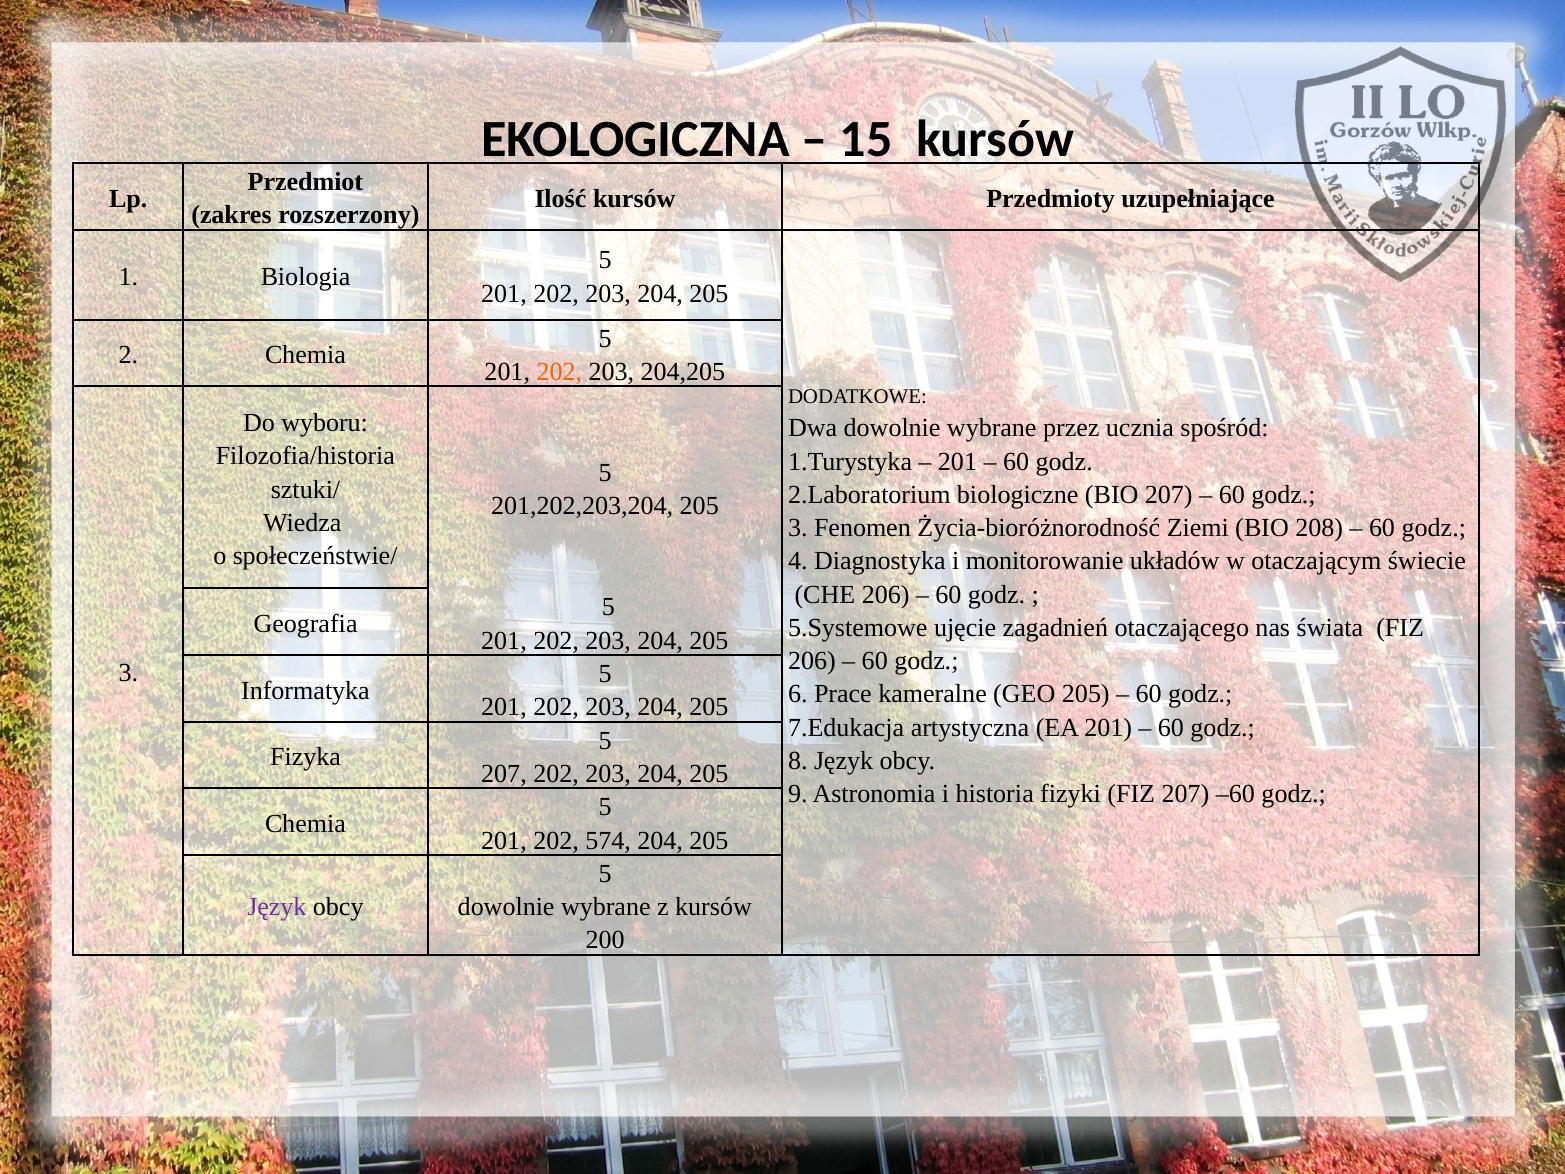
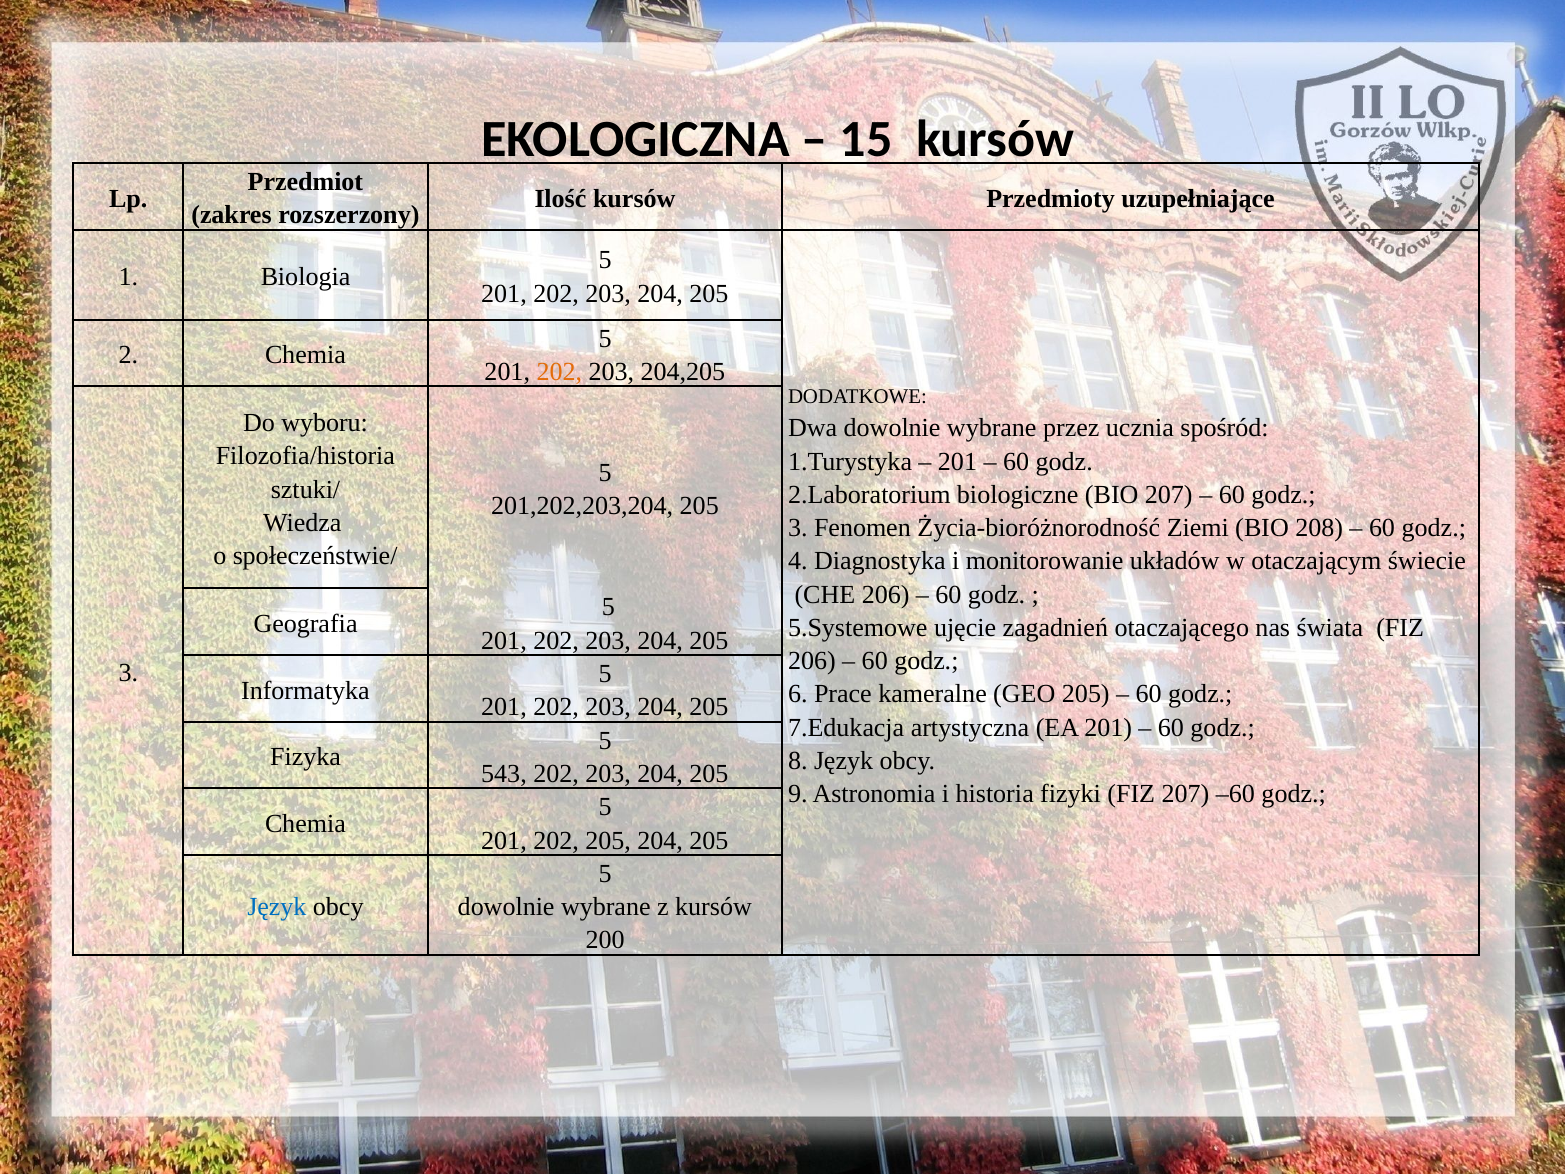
207 at (504, 774): 207 -> 543
202 574: 574 -> 205
Język at (277, 907) colour: purple -> blue
